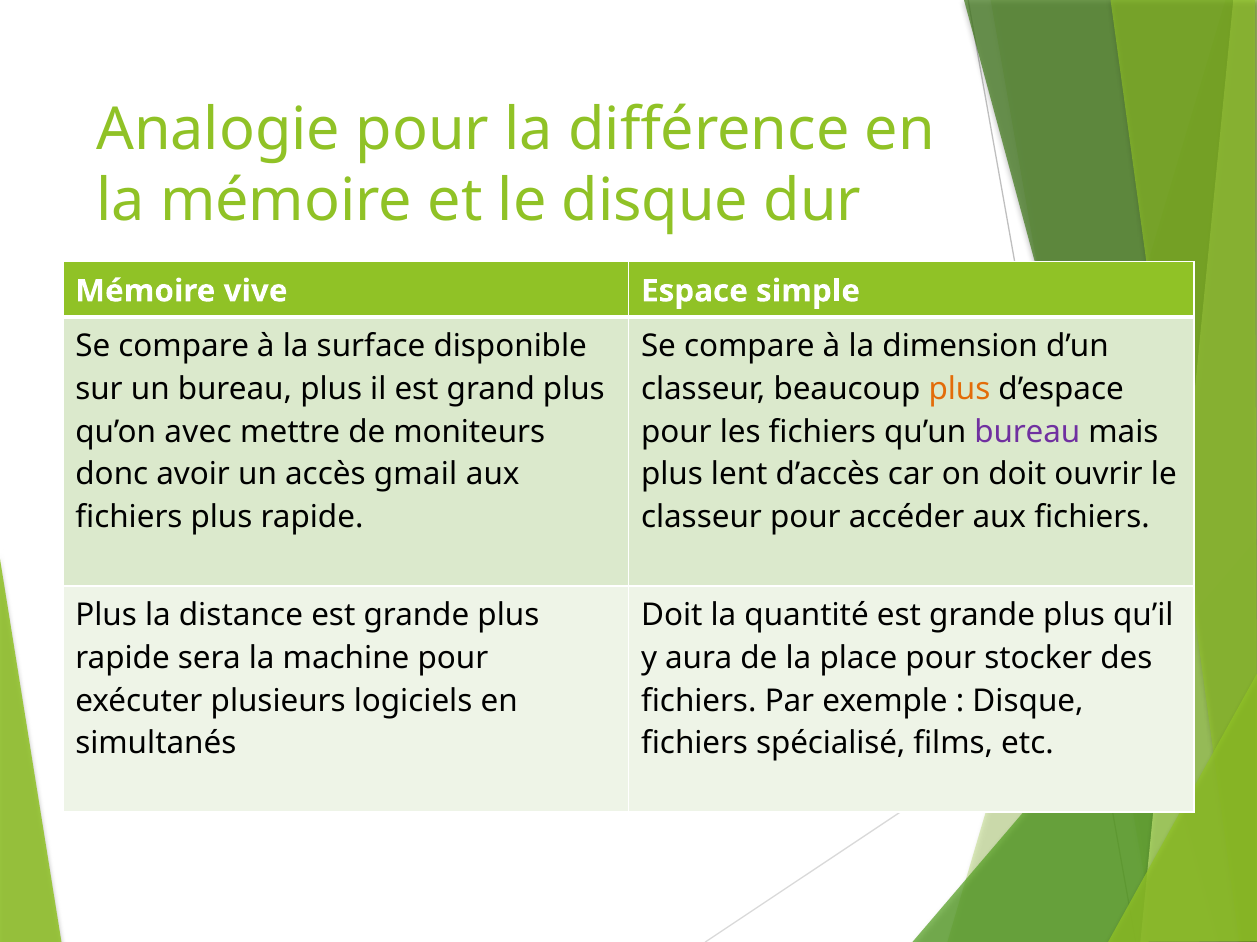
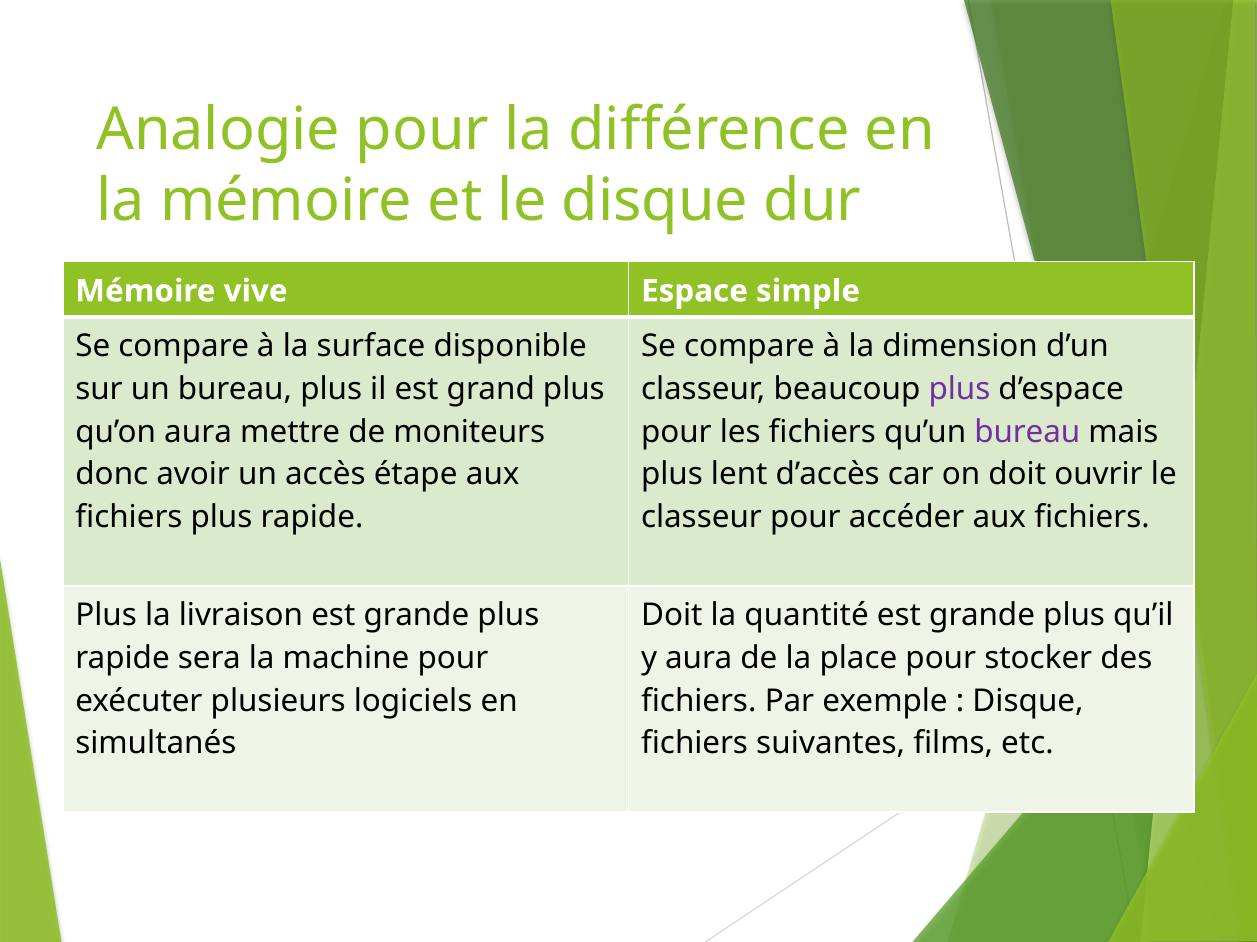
plus at (959, 389) colour: orange -> purple
qu’on avec: avec -> aura
gmail: gmail -> étape
distance: distance -> livraison
spécialisé: spécialisé -> suivantes
